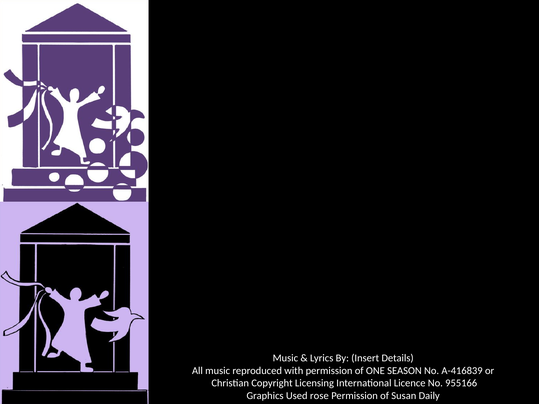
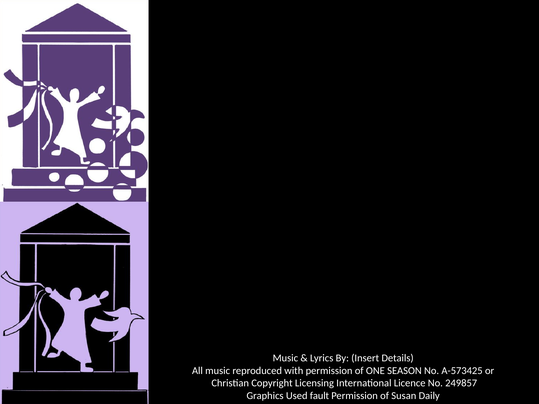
A-416839: A-416839 -> A-573425
955166: 955166 -> 249857
rose: rose -> fault
